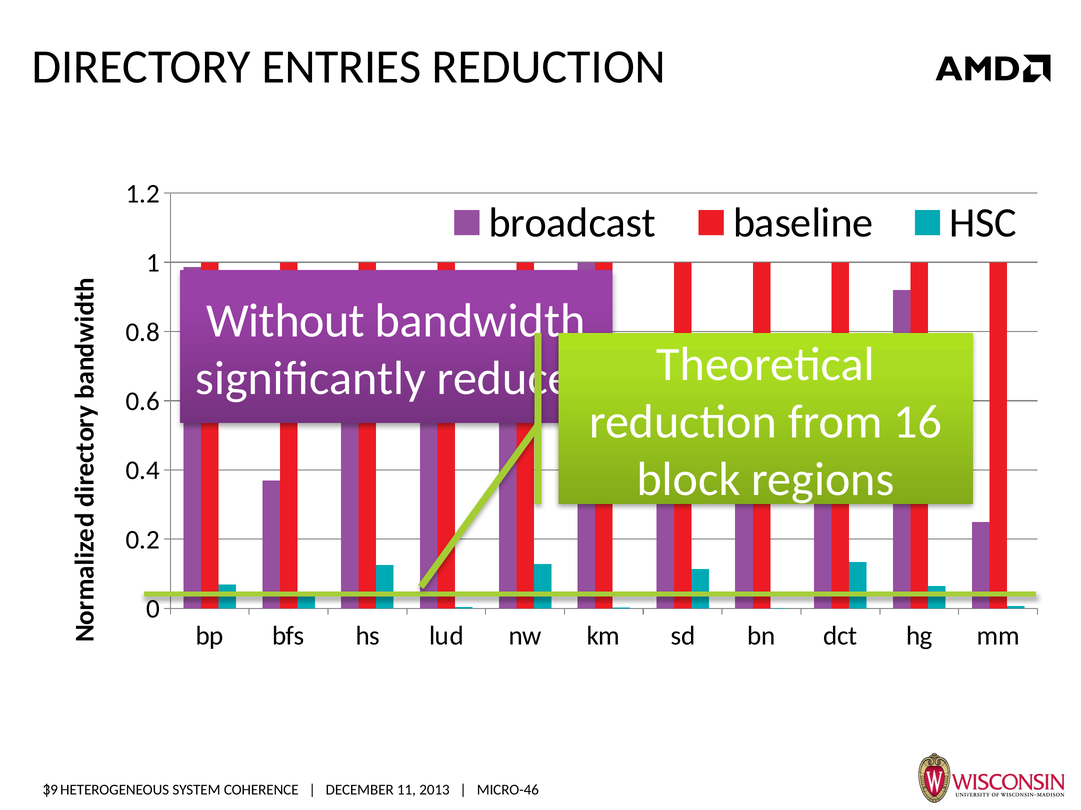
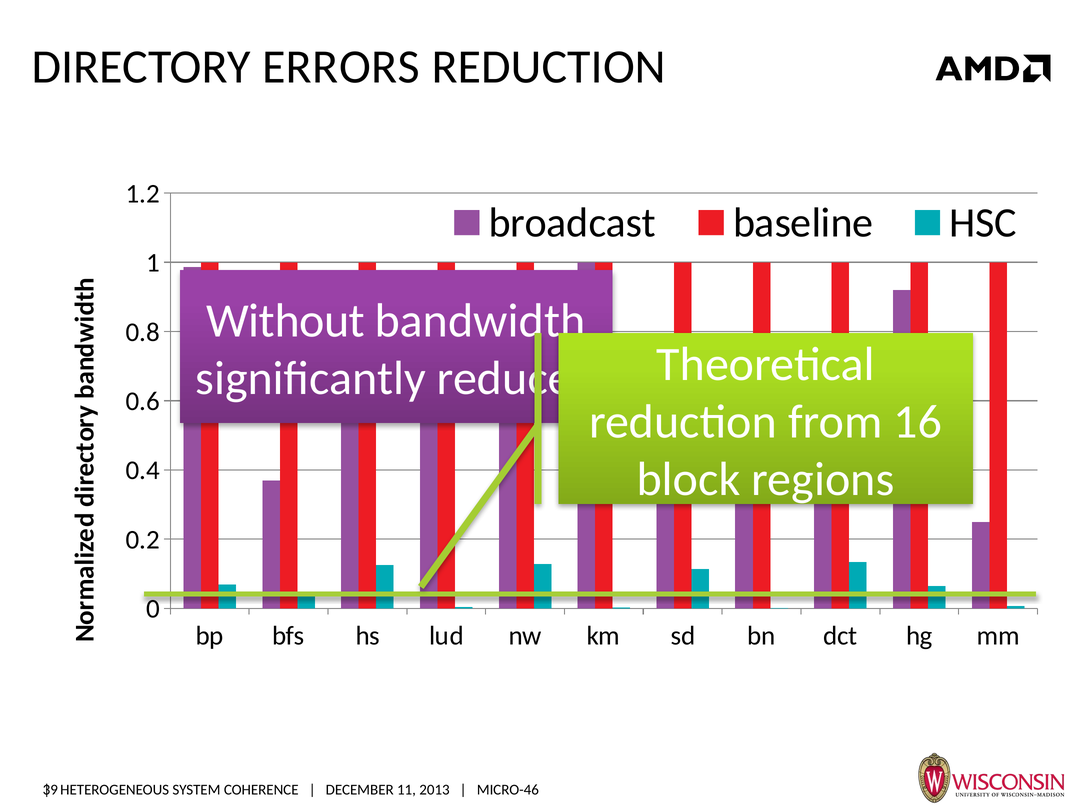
ENTRIES: ENTRIES -> ERRORS
